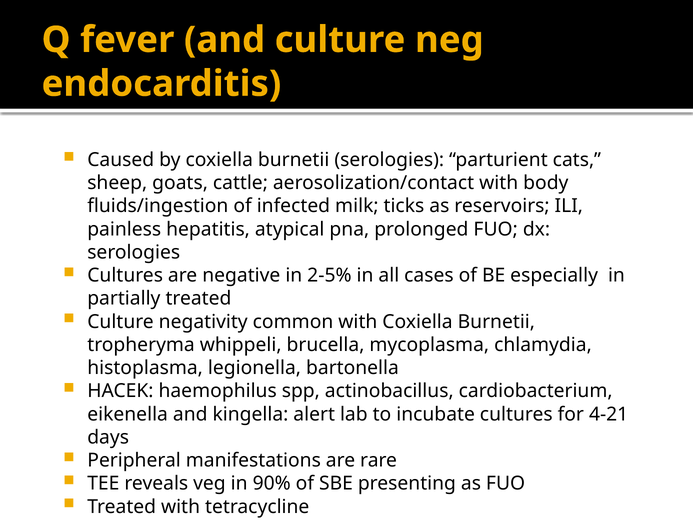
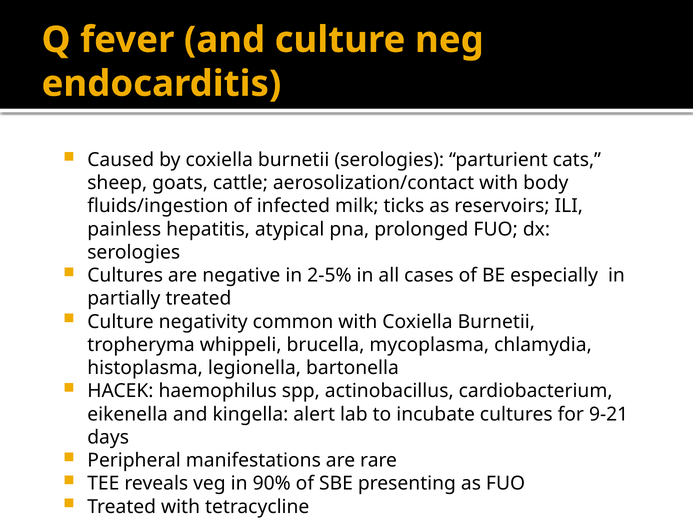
4-21: 4-21 -> 9-21
